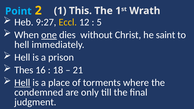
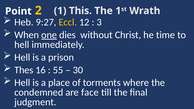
Point colour: light blue -> white
5: 5 -> 3
saint: saint -> time
18: 18 -> 55
21: 21 -> 30
Hell at (22, 83) underline: present -> none
only: only -> face
